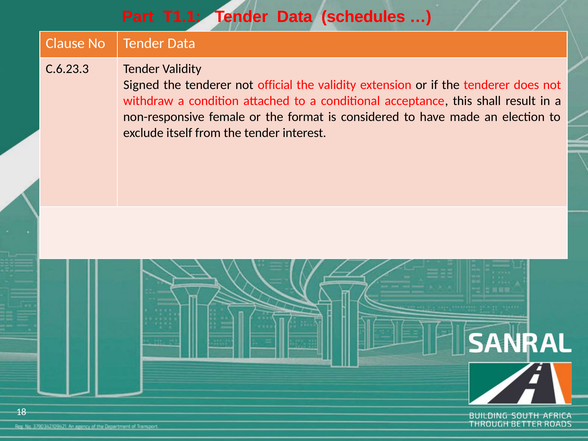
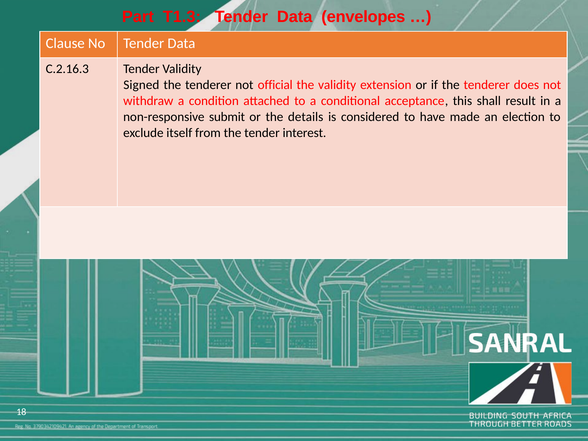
T1.1: T1.1 -> T1.3
schedules: schedules -> envelopes
C.6.23.3: C.6.23.3 -> C.2.16.3
female: female -> submit
format: format -> details
